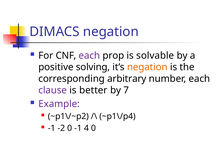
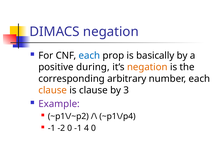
each at (89, 55) colour: purple -> blue
solvable: solvable -> basically
solving: solving -> during
clause at (53, 90) colour: purple -> orange
is better: better -> clause
7: 7 -> 3
